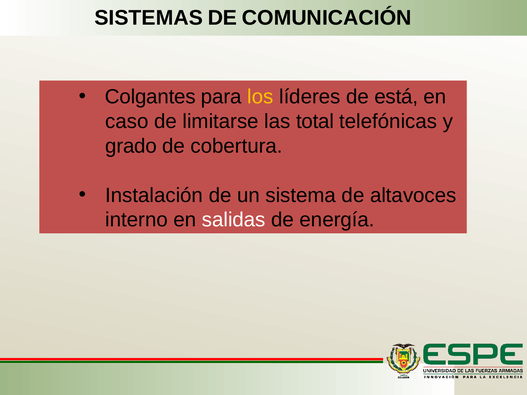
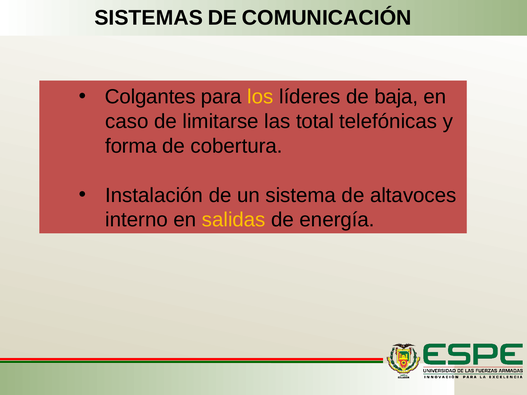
está: está -> baja
grado: grado -> forma
salidas colour: white -> yellow
